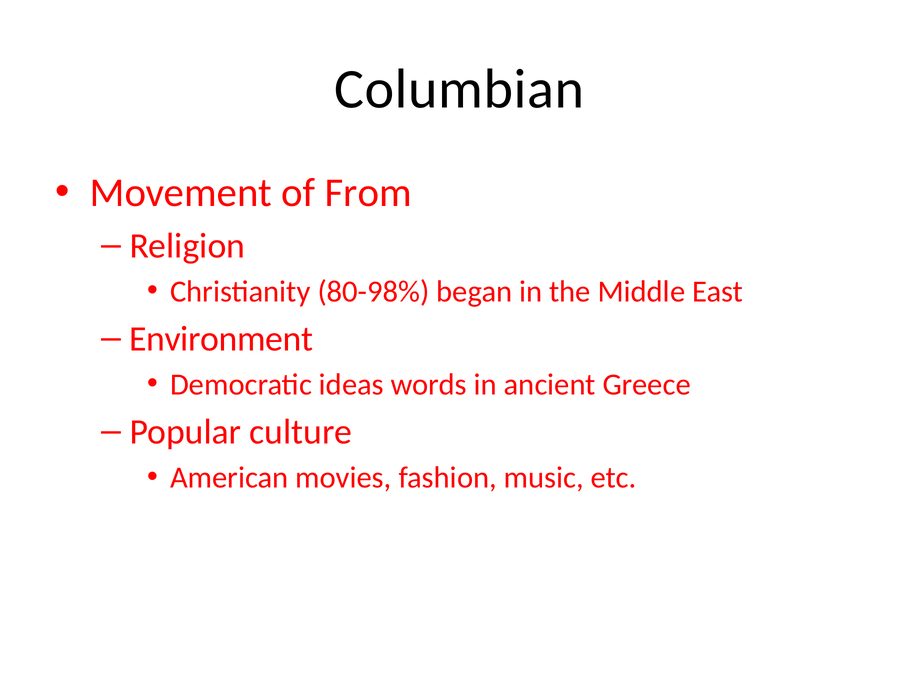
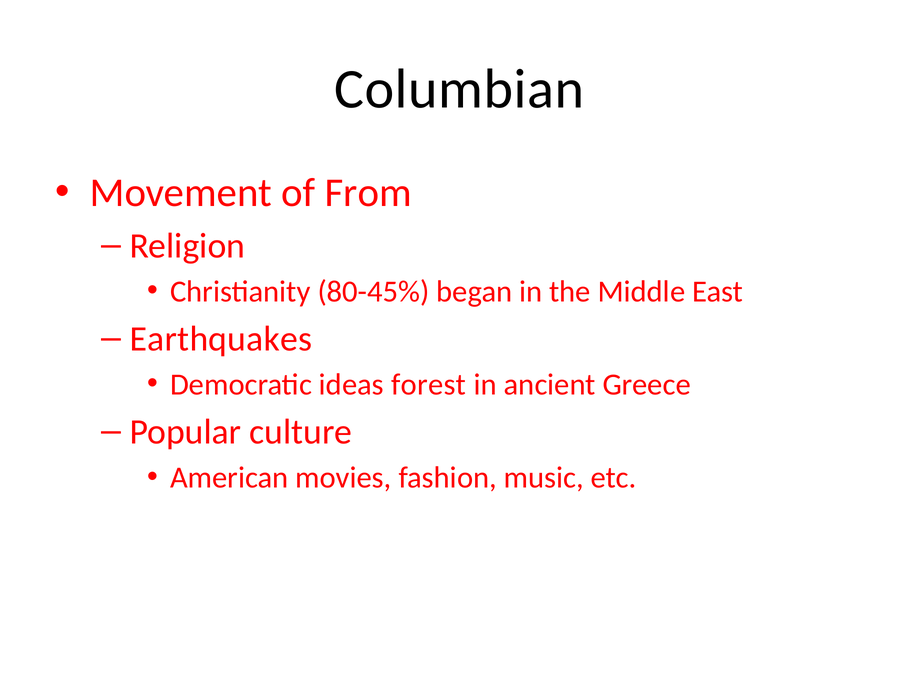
80-98%: 80-98% -> 80-45%
Environment: Environment -> Earthquakes
words: words -> forest
